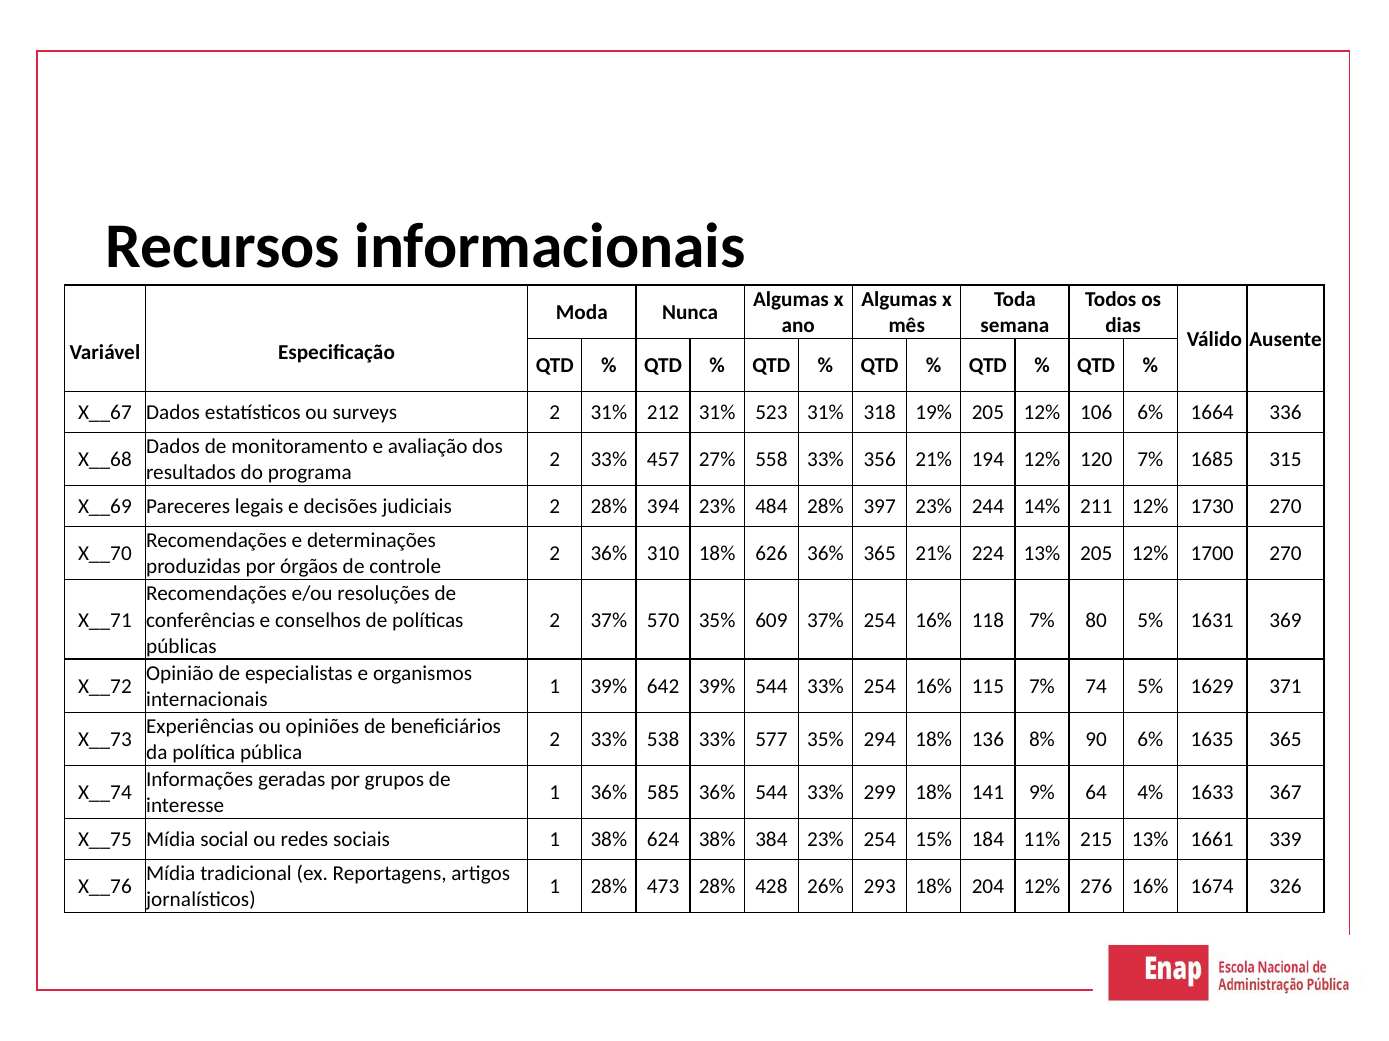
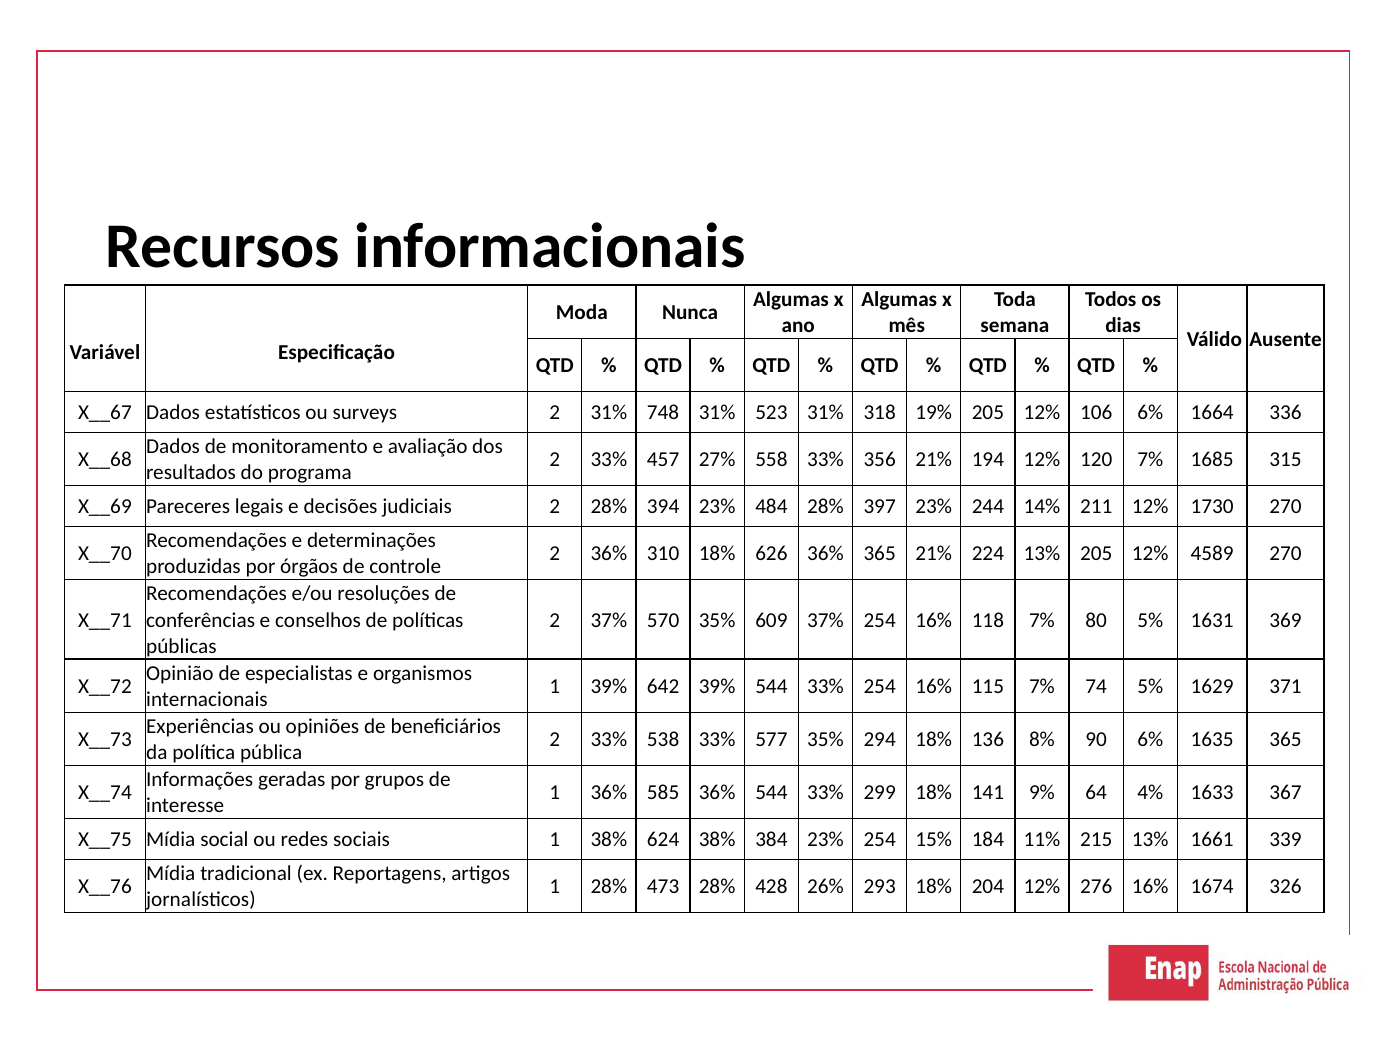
212: 212 -> 748
1700: 1700 -> 4589
